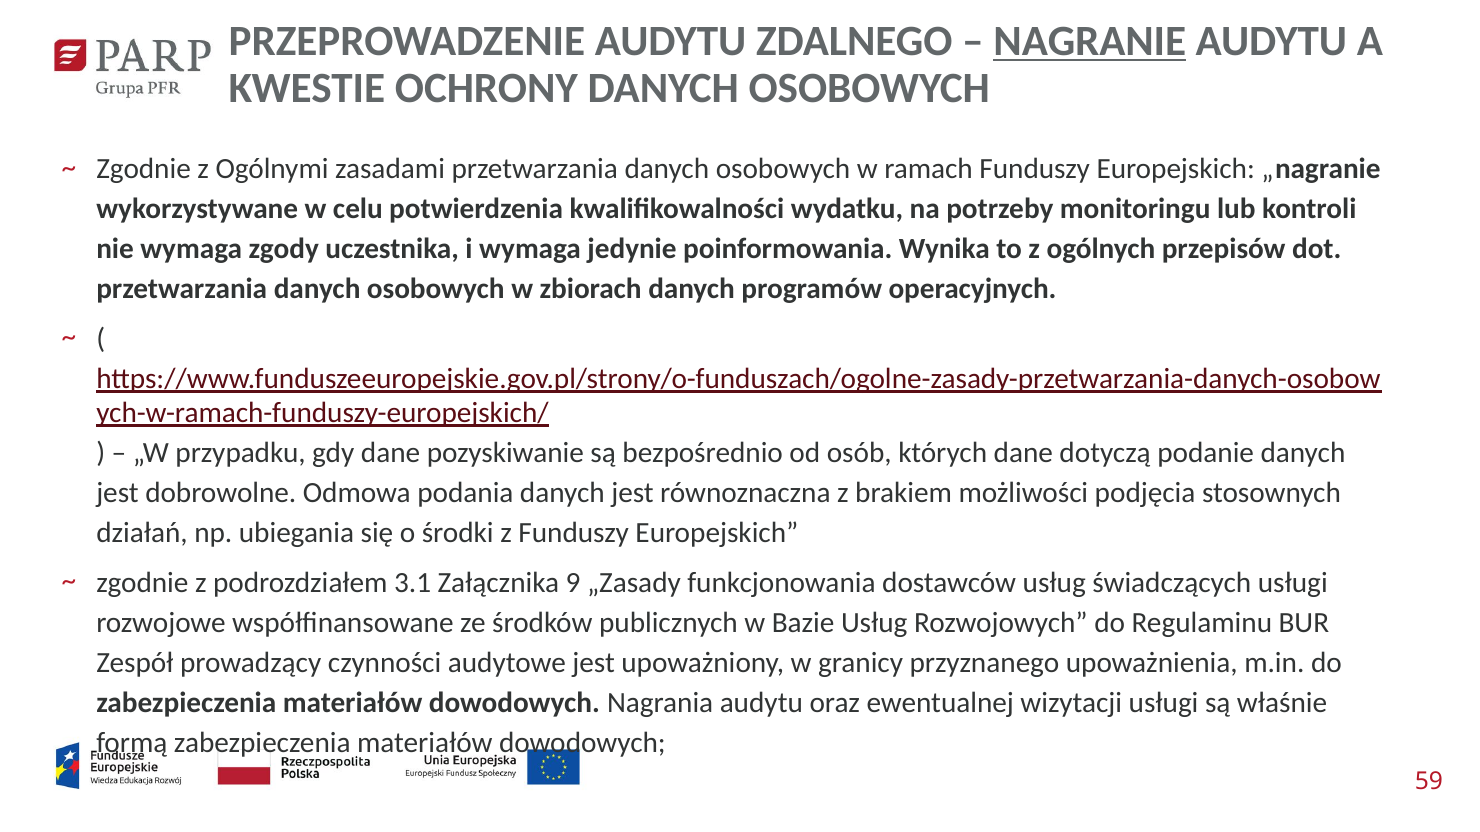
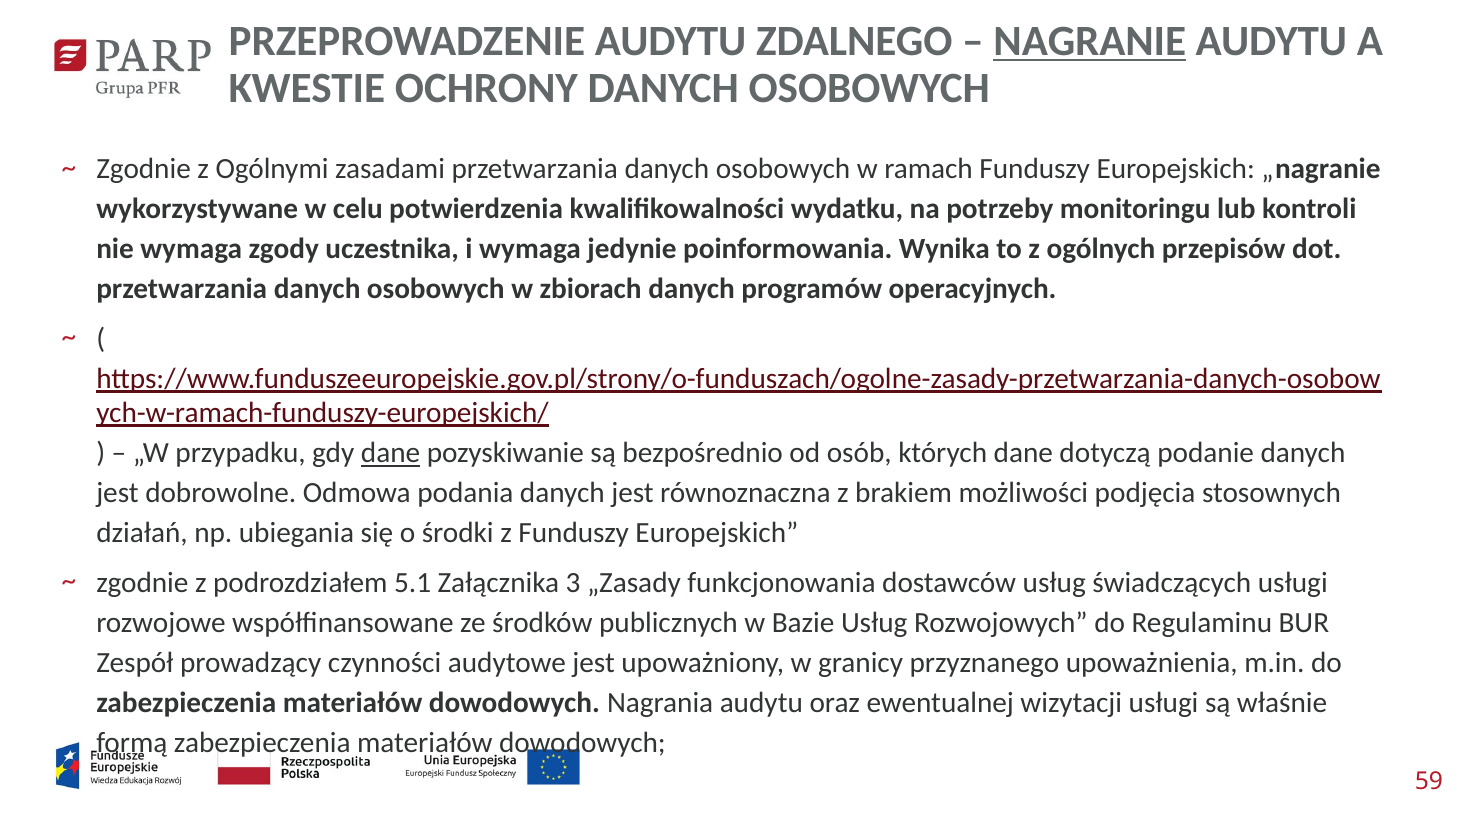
dane at (391, 453) underline: none -> present
3.1: 3.1 -> 5.1
9: 9 -> 3
